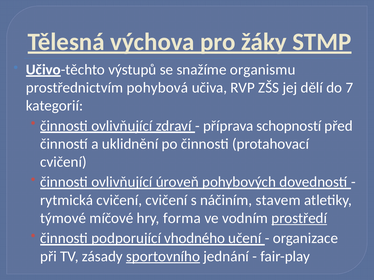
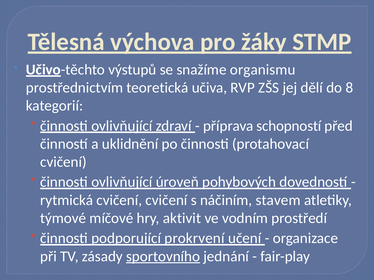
pohybová: pohybová -> teoretická
7: 7 -> 8
forma: forma -> aktivit
prostředí underline: present -> none
vhodného: vhodného -> prokrvení
